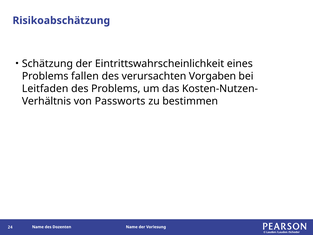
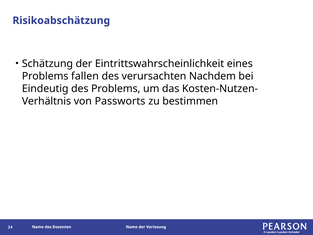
Vorgaben: Vorgaben -> Nachdem
Leitfaden: Leitfaden -> Eindeutig
